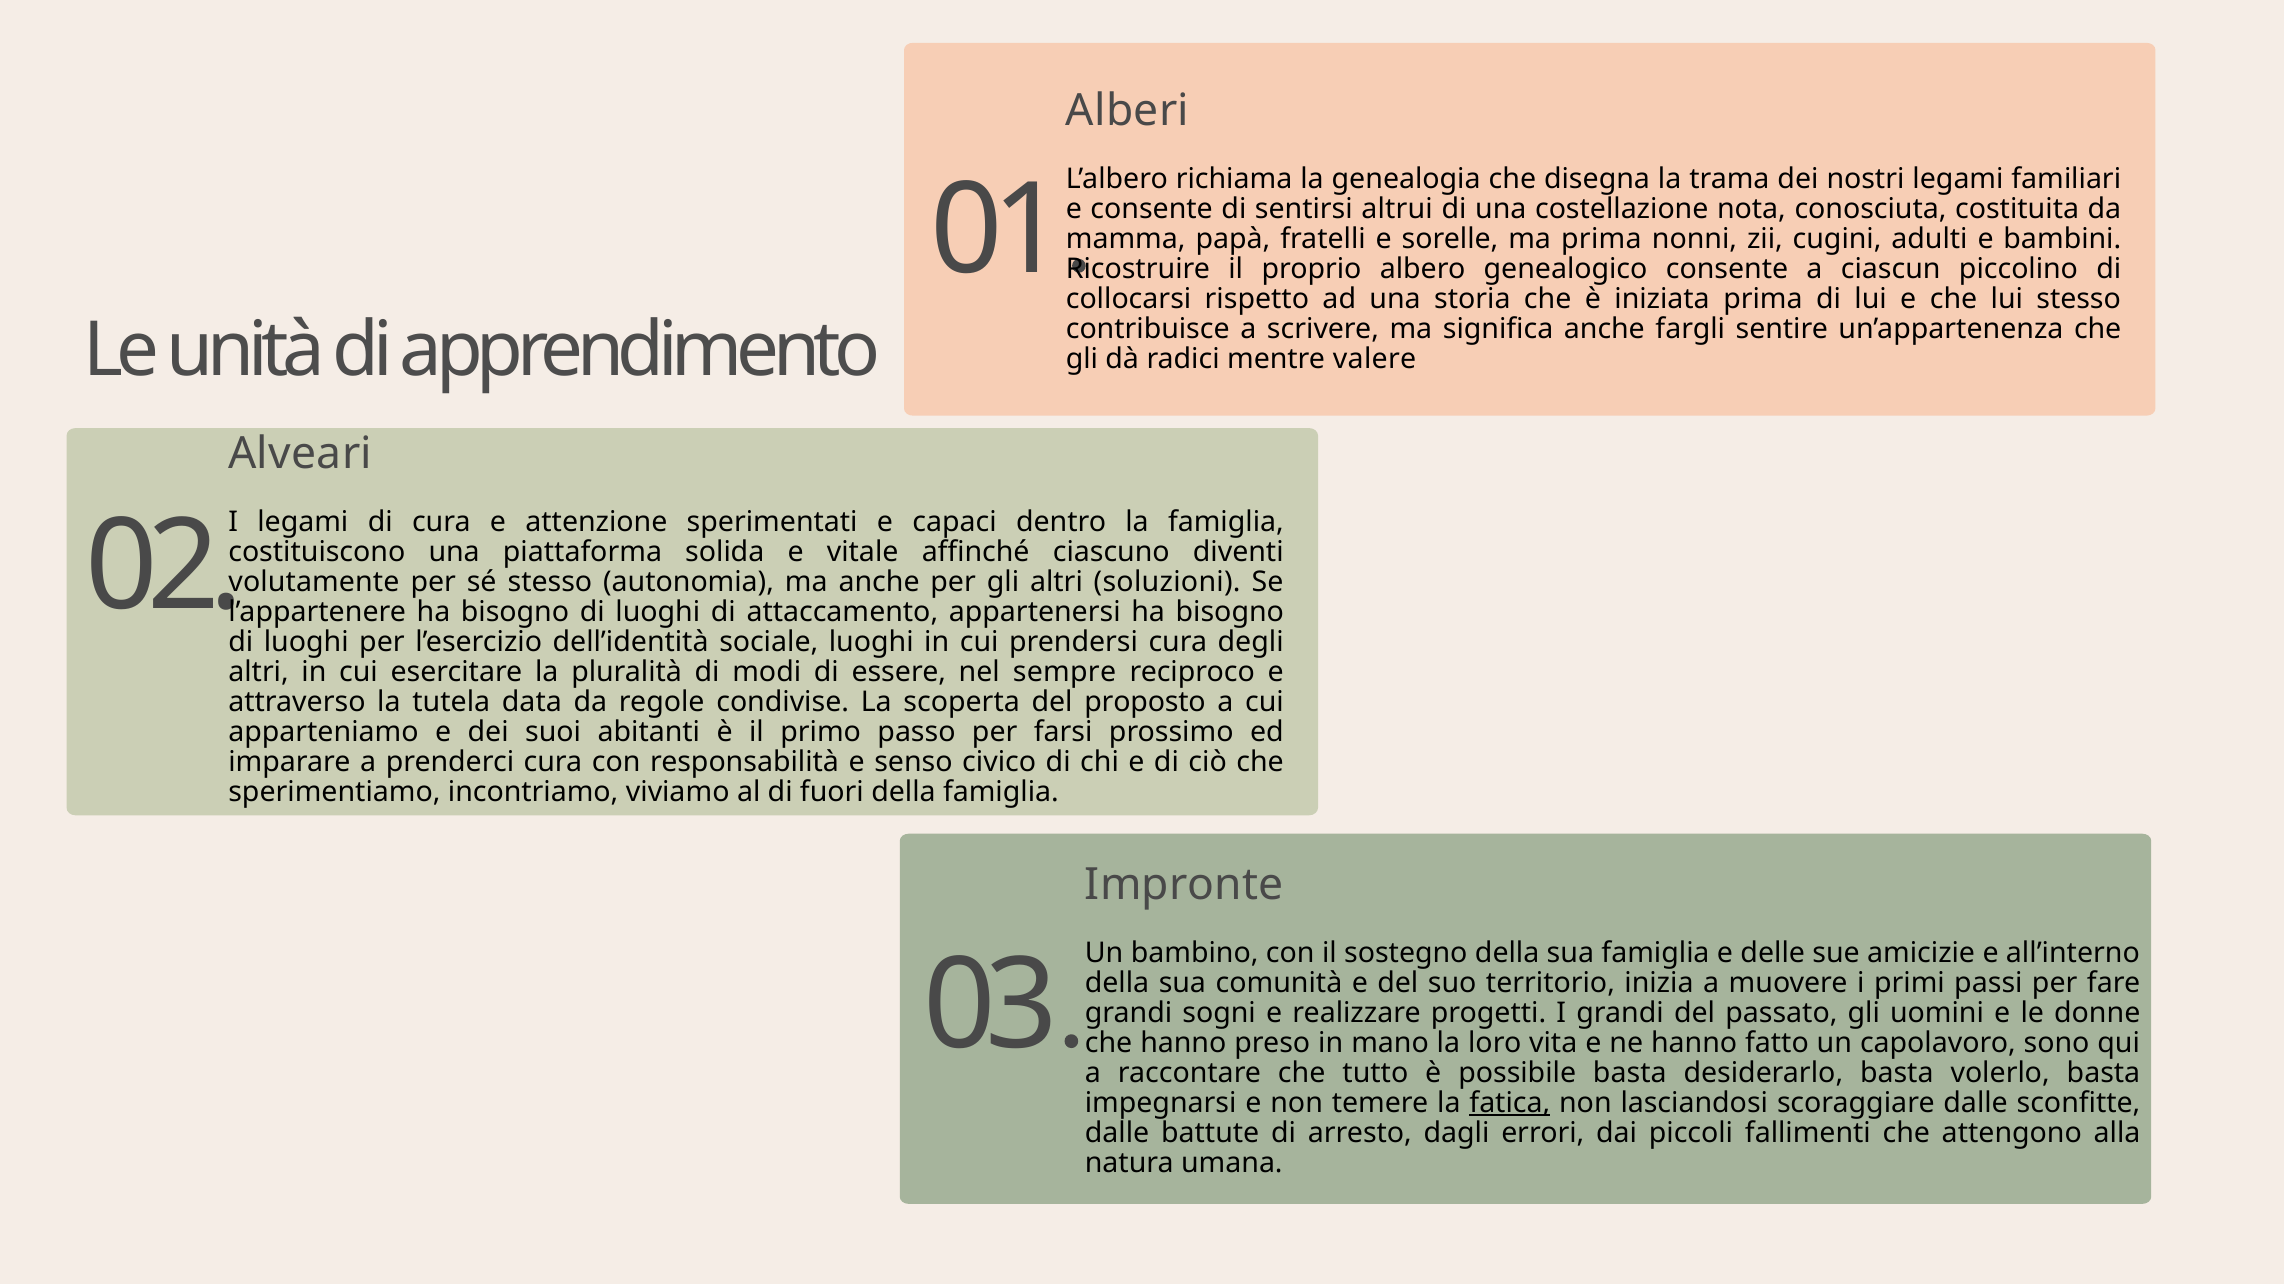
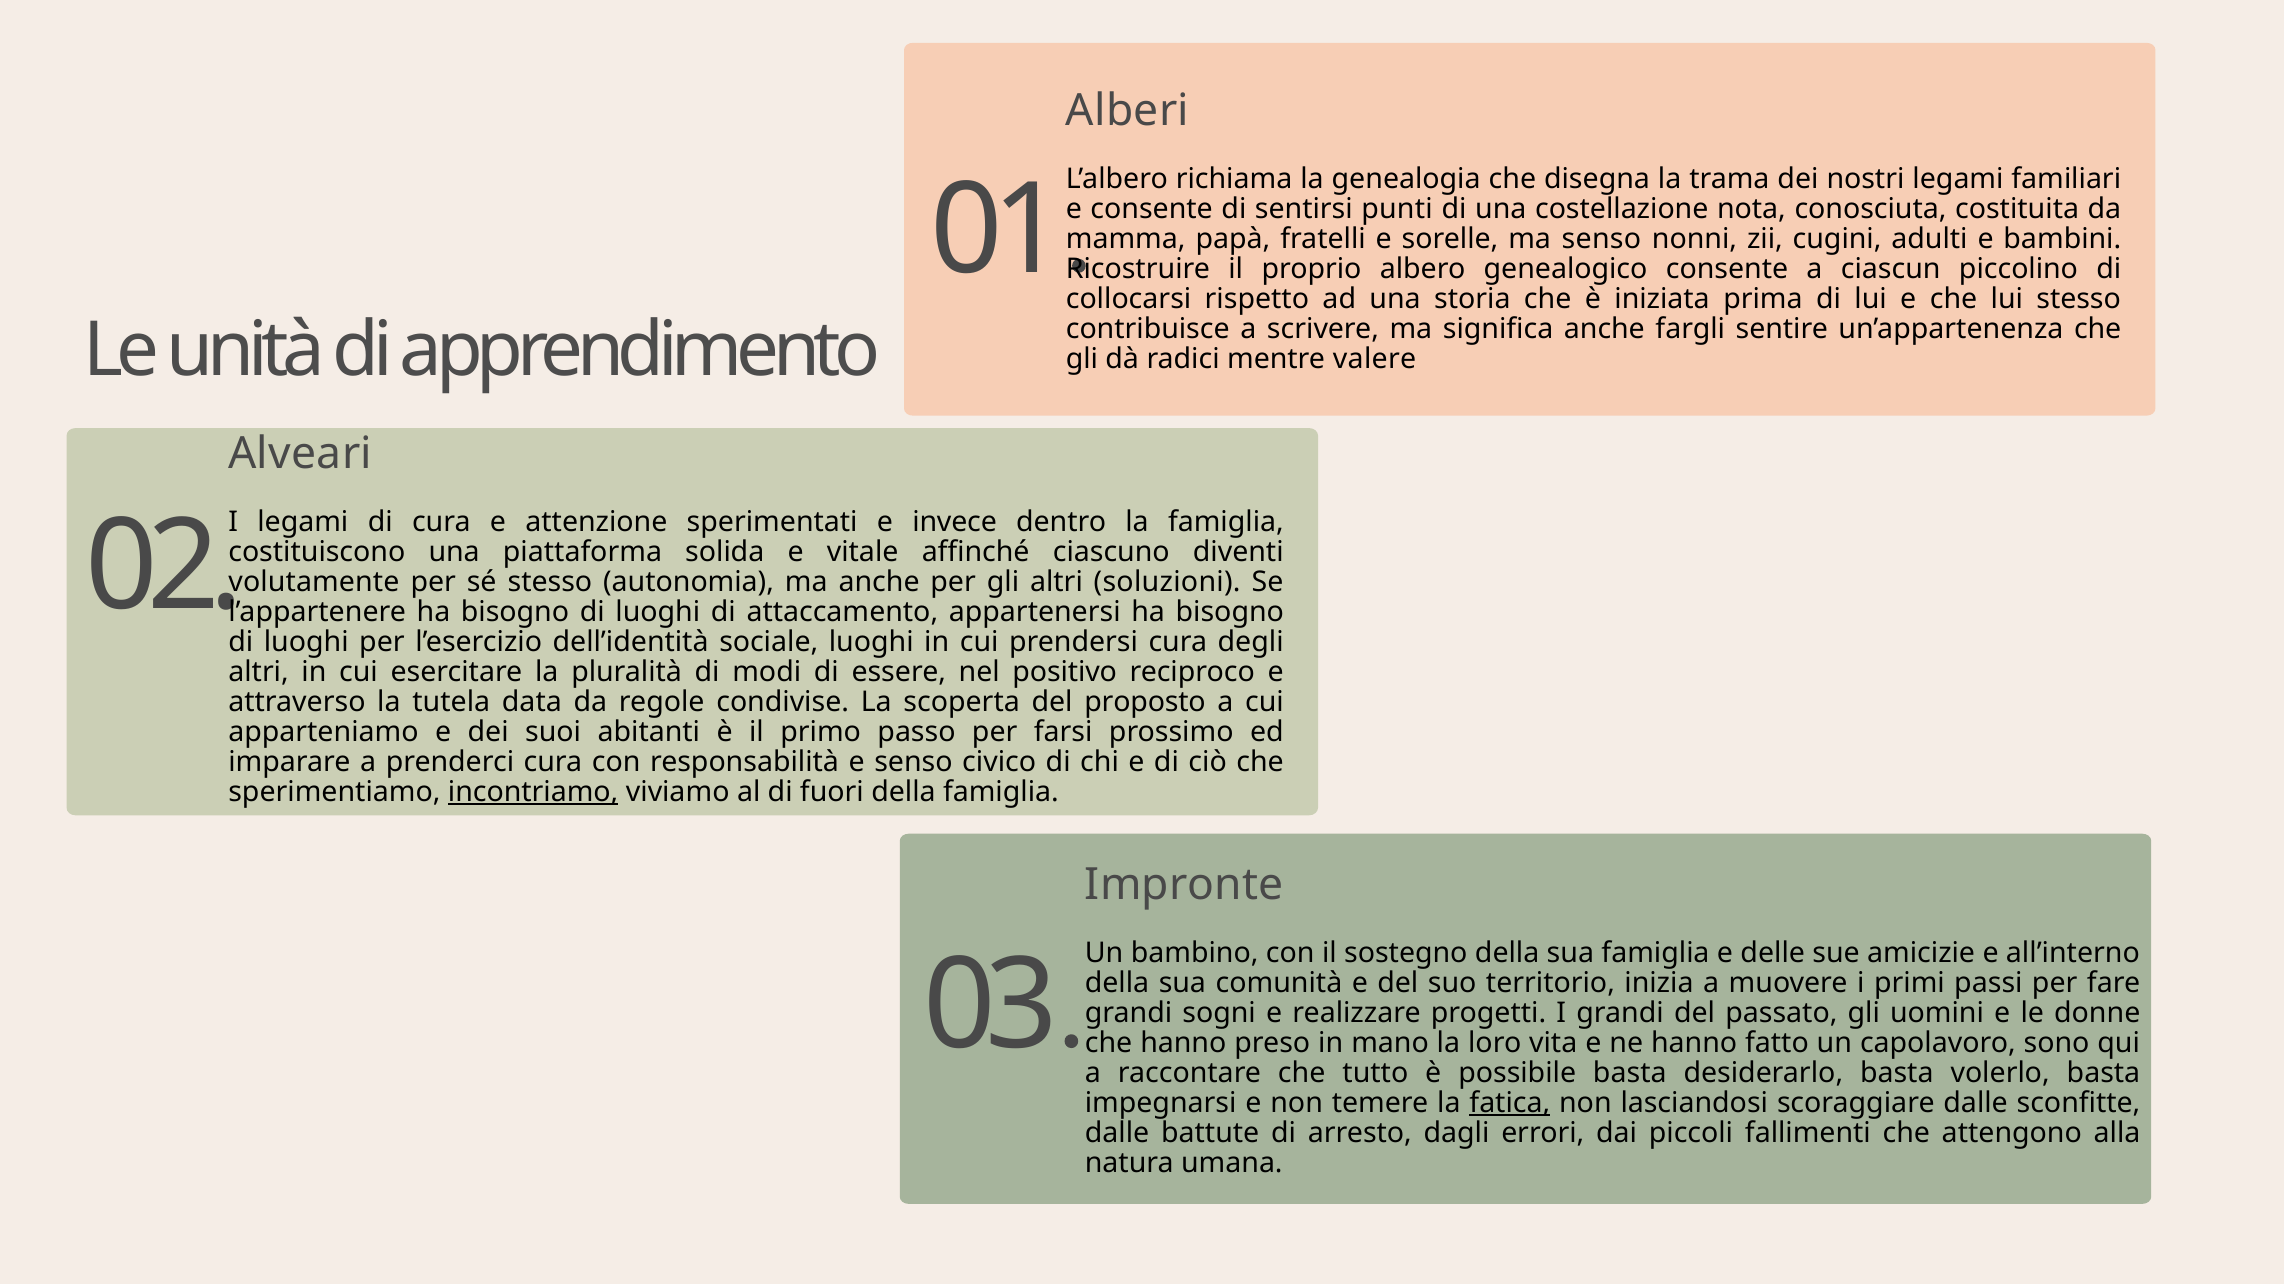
altrui: altrui -> punti
ma prima: prima -> senso
capaci: capaci -> invece
sempre: sempre -> positivo
incontriamo underline: none -> present
